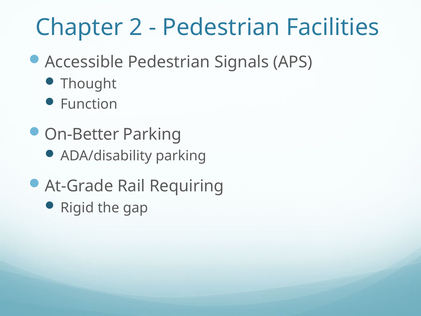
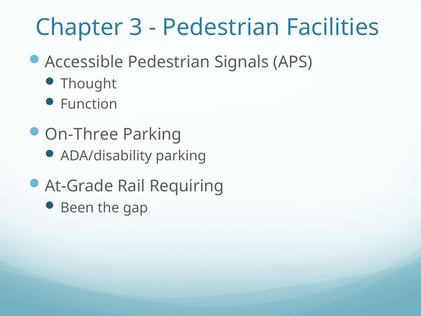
2: 2 -> 3
On-Better: On-Better -> On-Three
Rigid: Rigid -> Been
